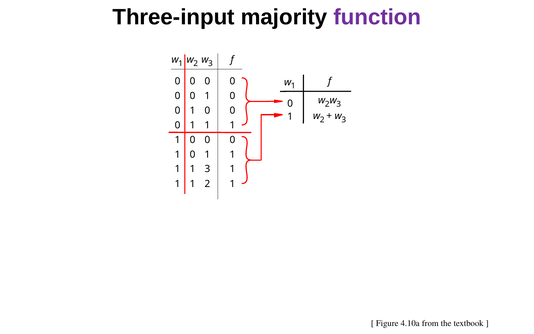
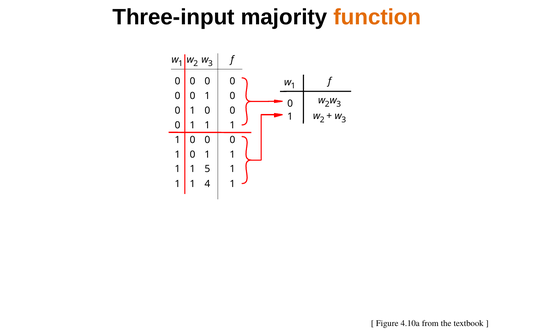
function colour: purple -> orange
1 3: 3 -> 5
1 2: 2 -> 4
